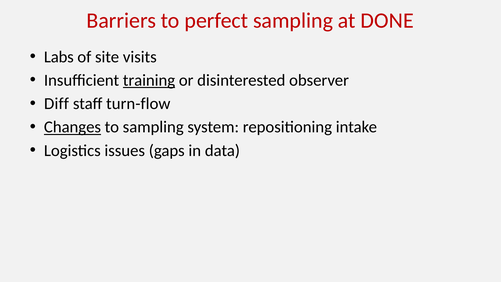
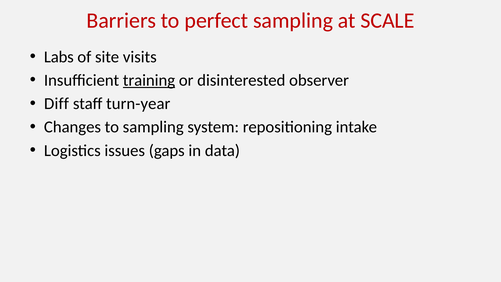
DONE: DONE -> SCALE
turn-flow: turn-flow -> turn-year
Changes underline: present -> none
